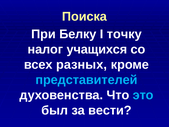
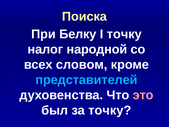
учащихся: учащихся -> народной
разных: разных -> словом
это colour: light blue -> pink
за вести: вести -> точку
